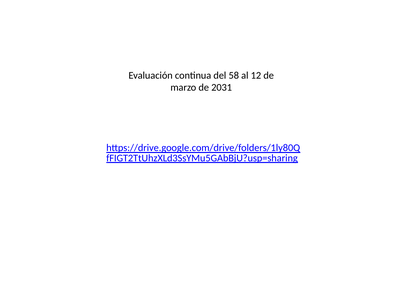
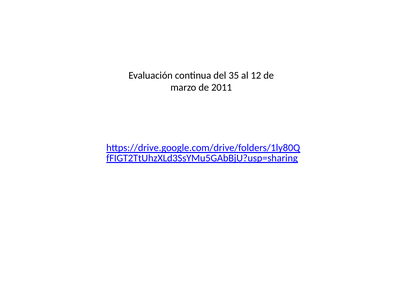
58: 58 -> 35
2031: 2031 -> 2011
